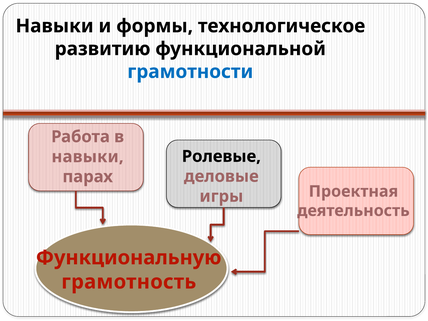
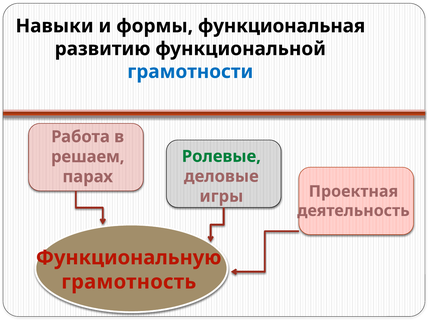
технологическое: технологическое -> функциональная
Ролевые colour: black -> green
навыки at (88, 157): навыки -> решаем
